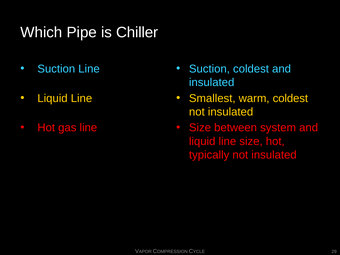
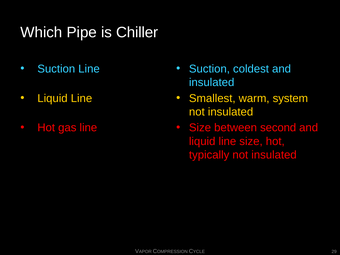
warm coldest: coldest -> system
system: system -> second
